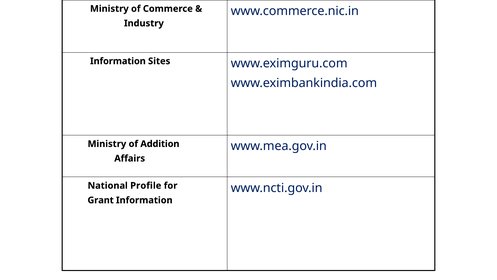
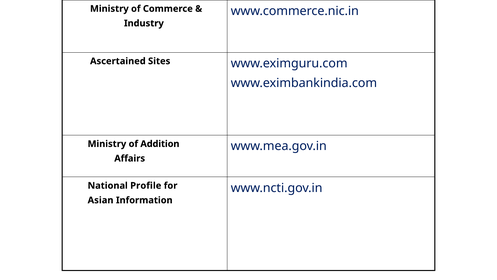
Information at (118, 61): Information -> Ascertained
Grant: Grant -> Asian
